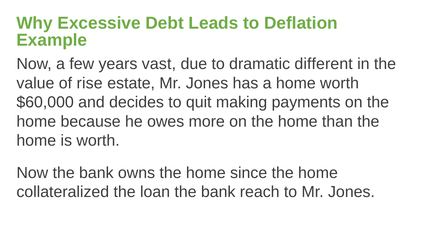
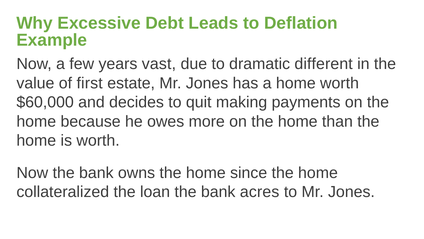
rise: rise -> first
reach: reach -> acres
